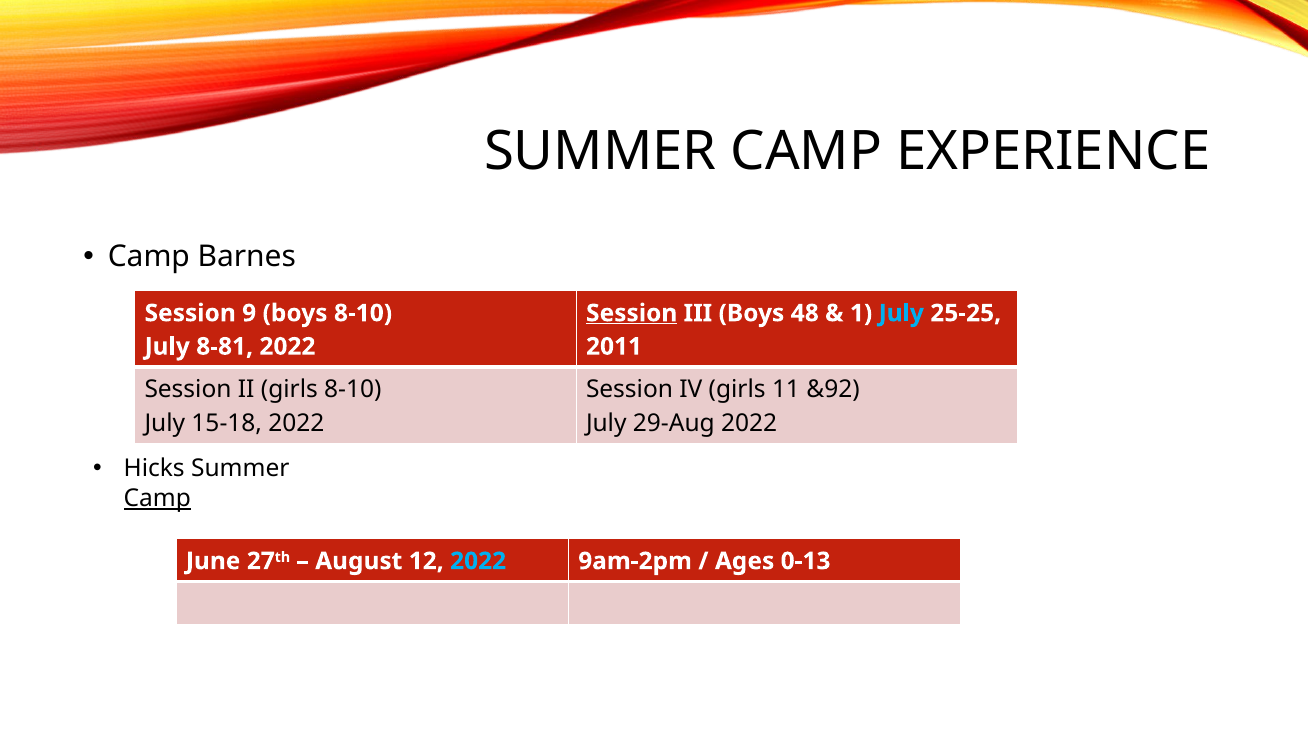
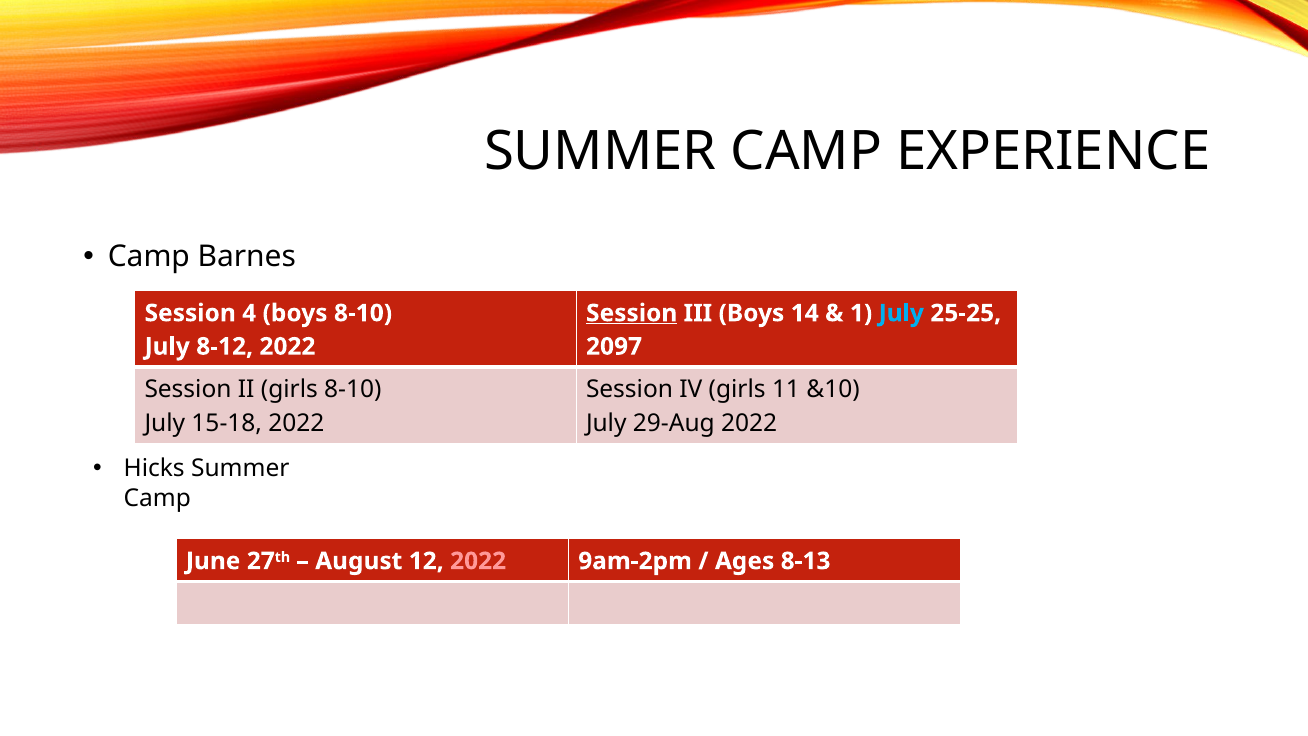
9: 9 -> 4
48: 48 -> 14
8-81: 8-81 -> 8-12
2011: 2011 -> 2097
&92: &92 -> &10
Camp at (157, 498) underline: present -> none
2022 at (478, 561) colour: light blue -> pink
0-13: 0-13 -> 8-13
